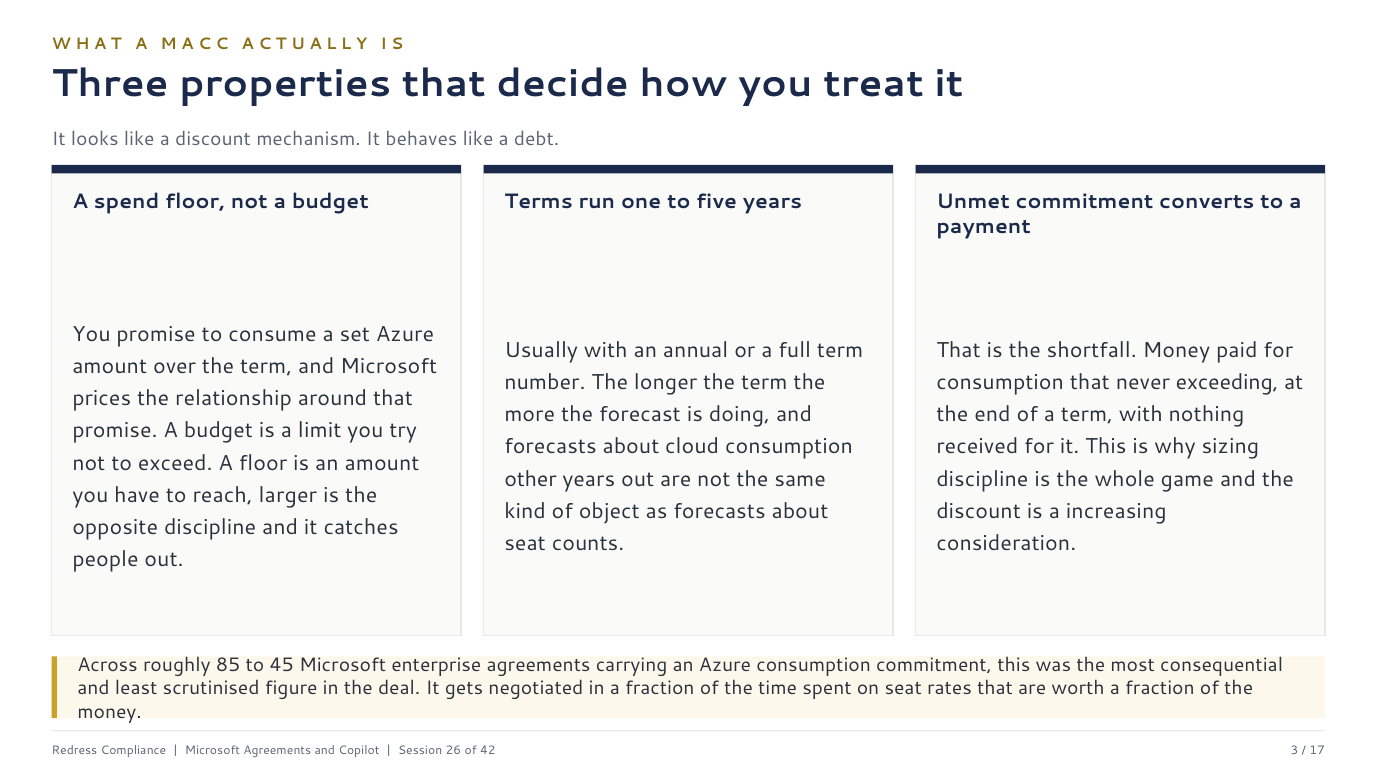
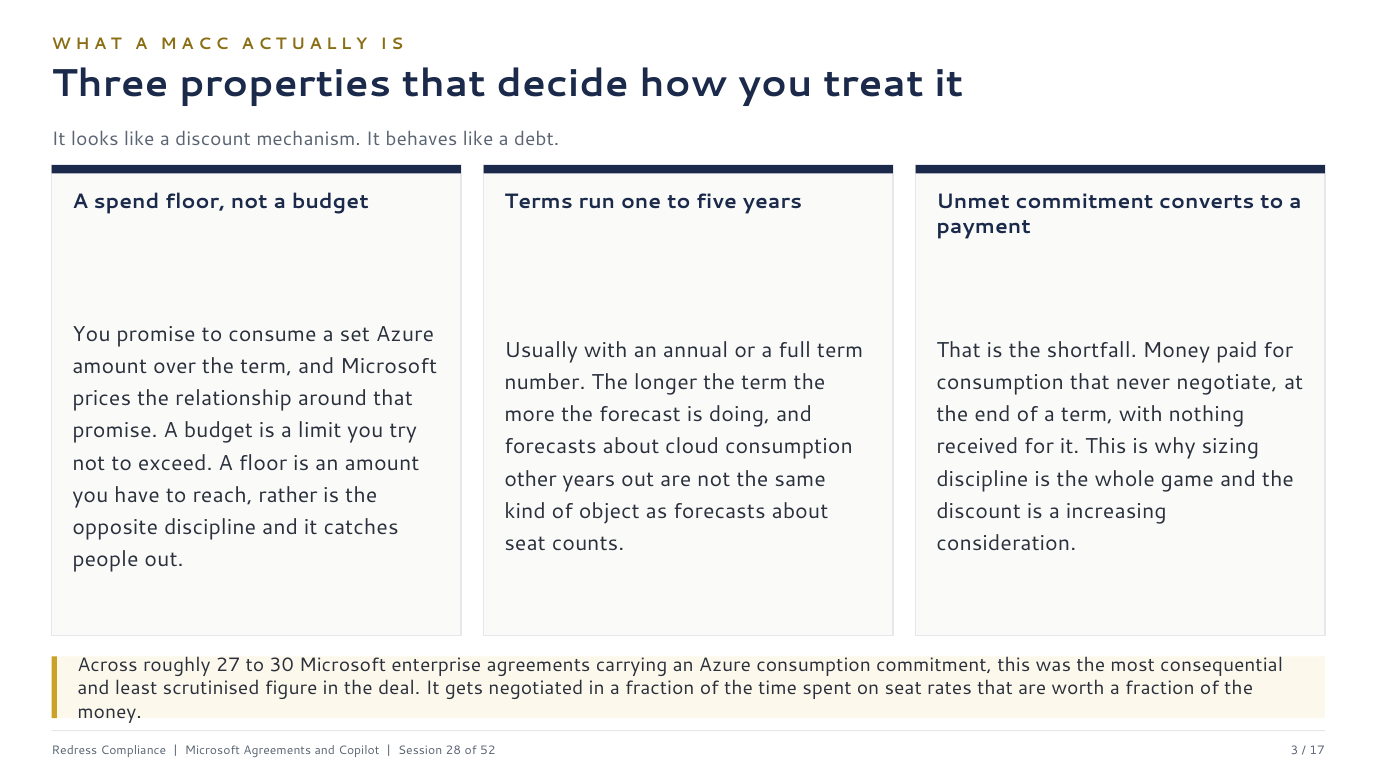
exceeding: exceeding -> negotiate
larger: larger -> rather
85: 85 -> 27
45: 45 -> 30
26: 26 -> 28
42: 42 -> 52
